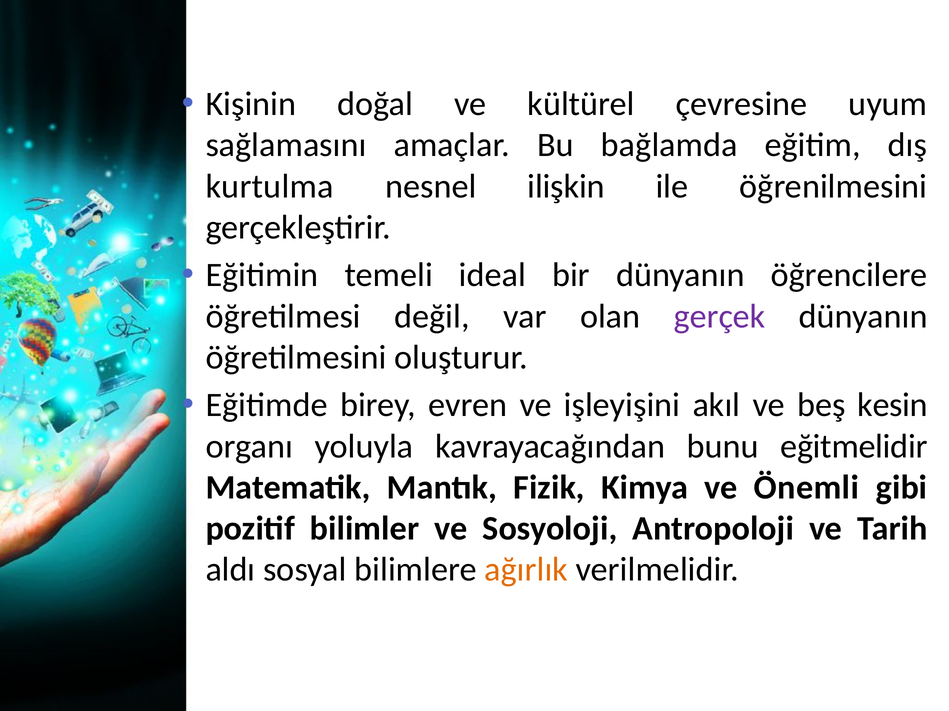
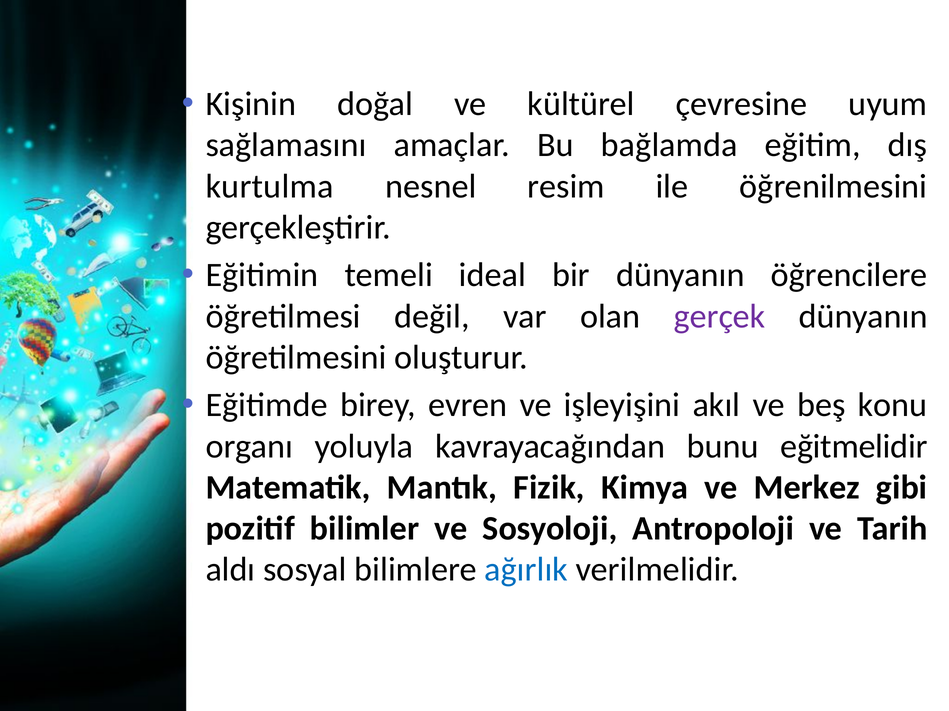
ilişkin: ilişkin -> resim
kesin: kesin -> konu
Önemli: Önemli -> Merkez
ağırlık colour: orange -> blue
